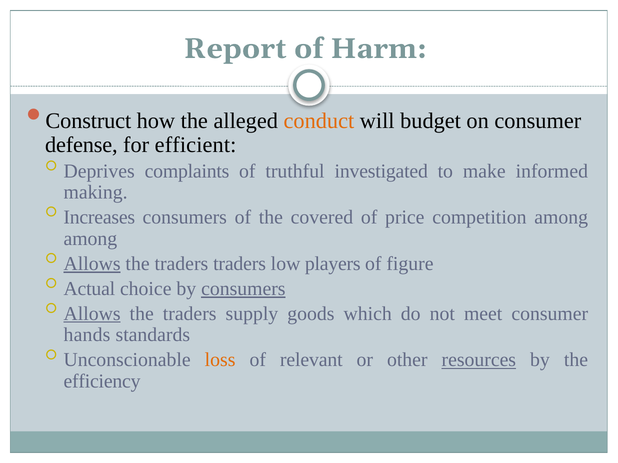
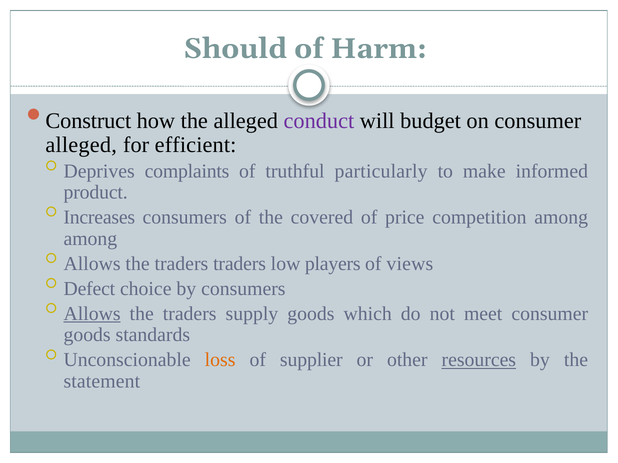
Report: Report -> Should
conduct colour: orange -> purple
defense at (81, 145): defense -> alleged
investigated: investigated -> particularly
making: making -> product
Allows at (92, 264) underline: present -> none
figure: figure -> views
Actual: Actual -> Defect
consumers at (243, 289) underline: present -> none
hands at (87, 335): hands -> goods
relevant: relevant -> supplier
efficiency: efficiency -> statement
